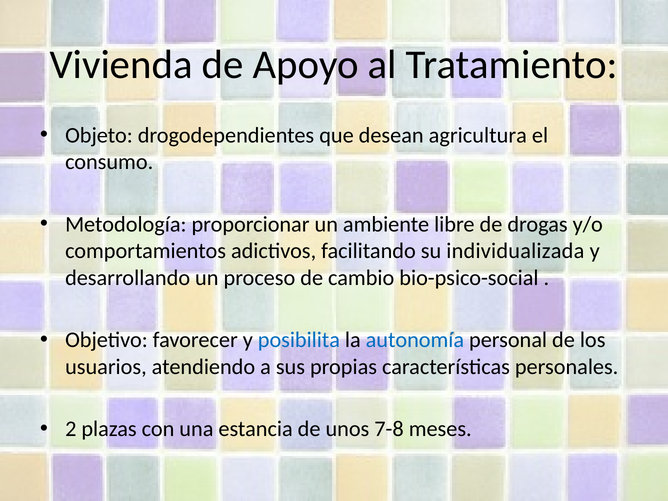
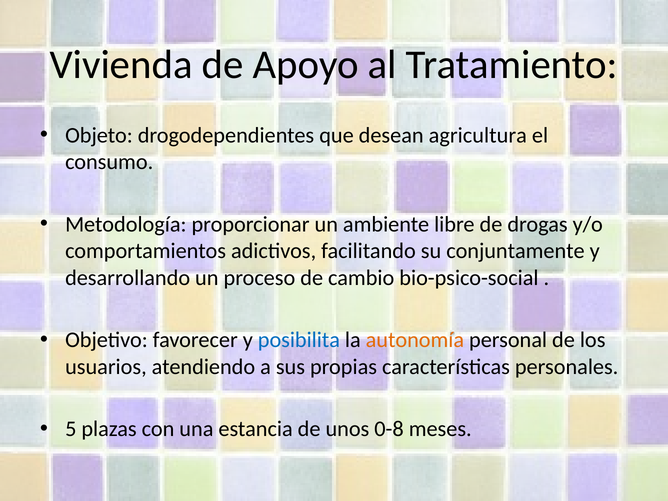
individualizada: individualizada -> conjuntamente
autonomía colour: blue -> orange
2: 2 -> 5
7-8: 7-8 -> 0-8
